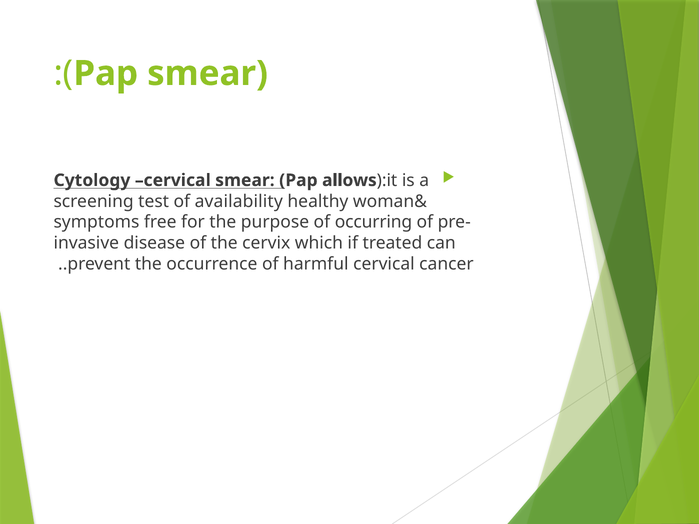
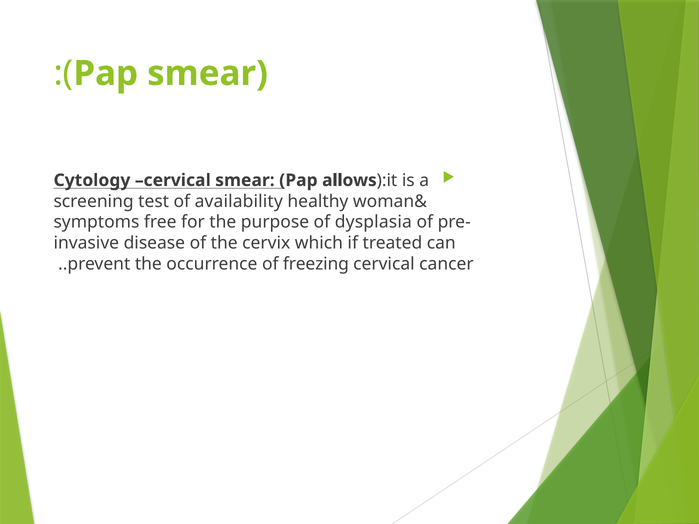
occurring: occurring -> dysplasia
harmful: harmful -> freezing
